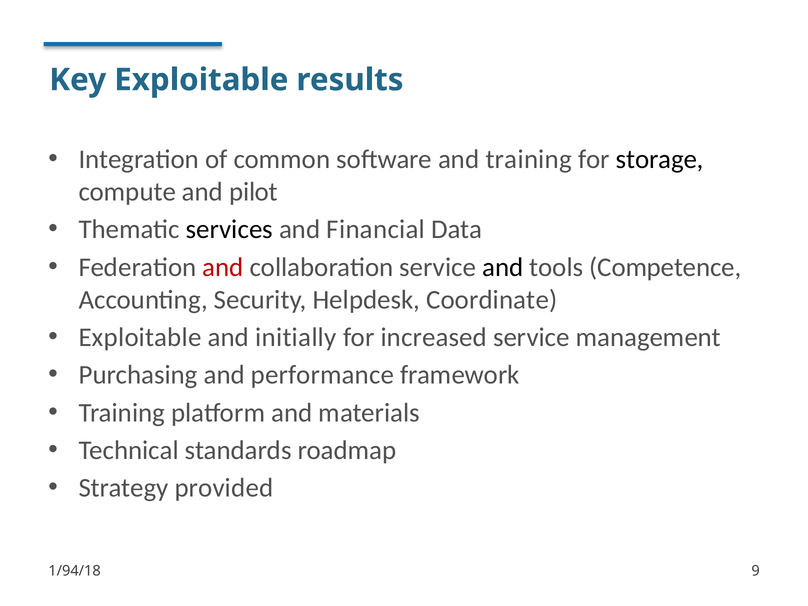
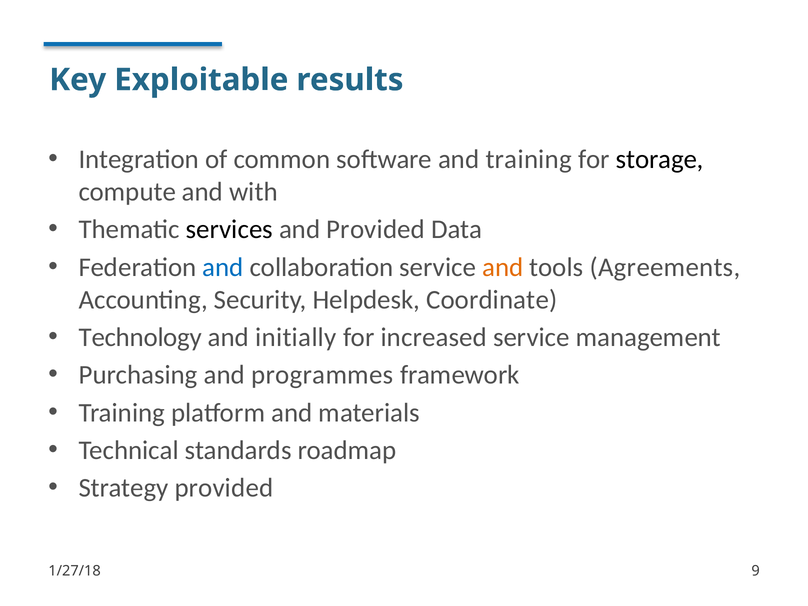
pilot: pilot -> with
and Financial: Financial -> Provided
and at (223, 267) colour: red -> blue
and at (503, 267) colour: black -> orange
Competence: Competence -> Agreements
Exploitable at (140, 337): Exploitable -> Technology
performance: performance -> programmes
1/94/18: 1/94/18 -> 1/27/18
